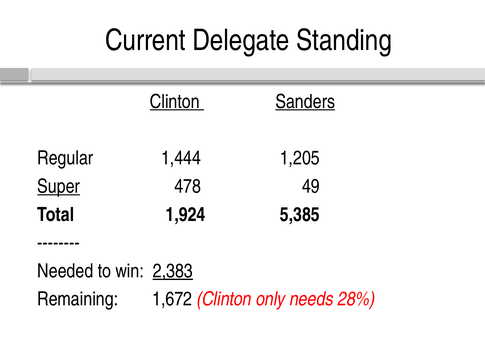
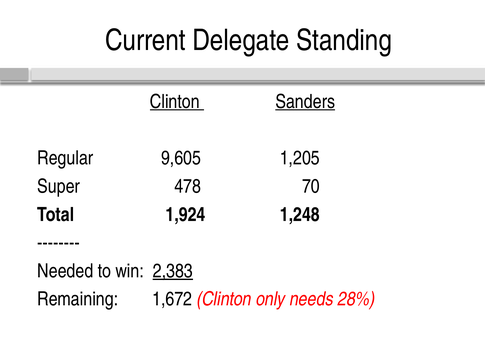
1,444: 1,444 -> 9,605
Super underline: present -> none
49: 49 -> 70
5,385: 5,385 -> 1,248
